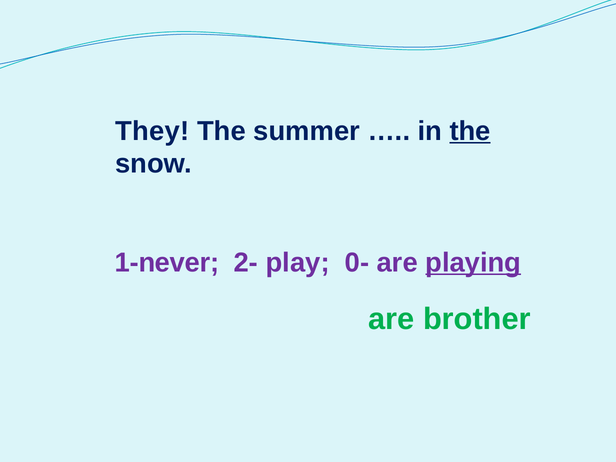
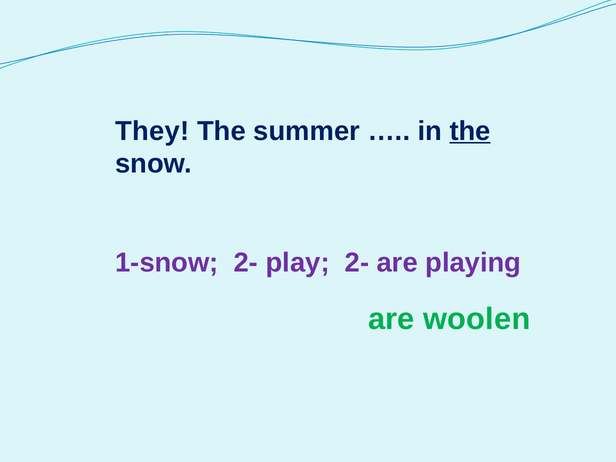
1-never: 1-never -> 1-snow
play 0-: 0- -> 2-
playing underline: present -> none
brother: brother -> woolen
